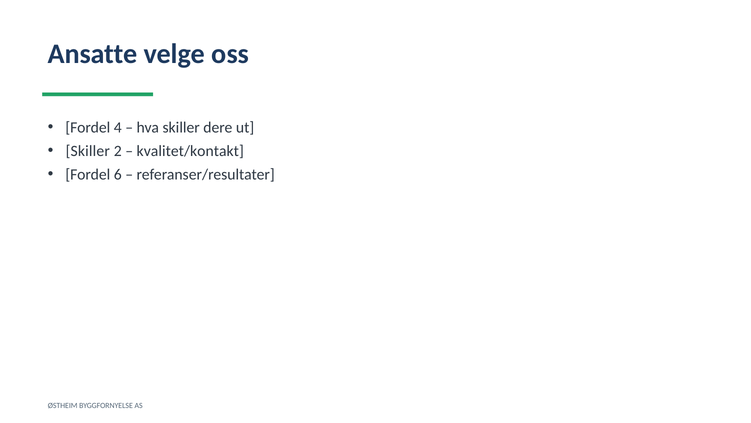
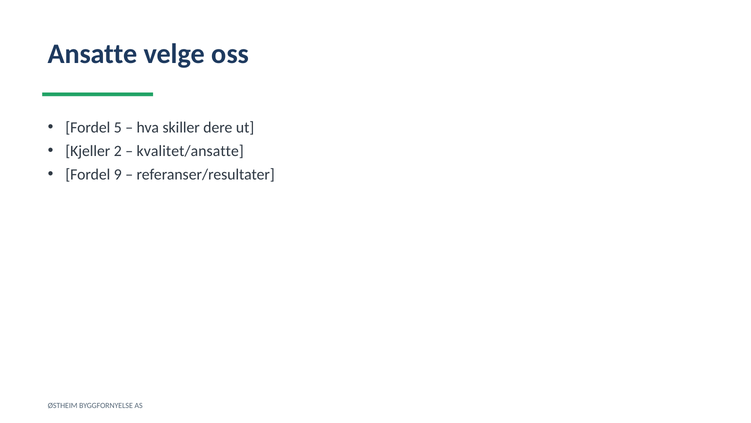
4: 4 -> 5
Skiller at (88, 151): Skiller -> Kjeller
kvalitet/kontakt: kvalitet/kontakt -> kvalitet/ansatte
6: 6 -> 9
